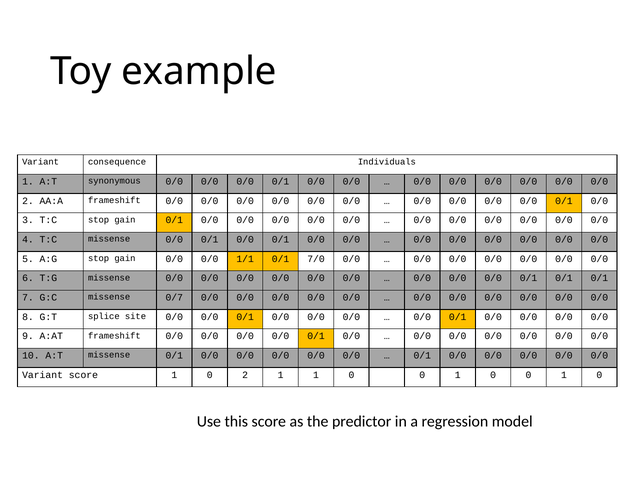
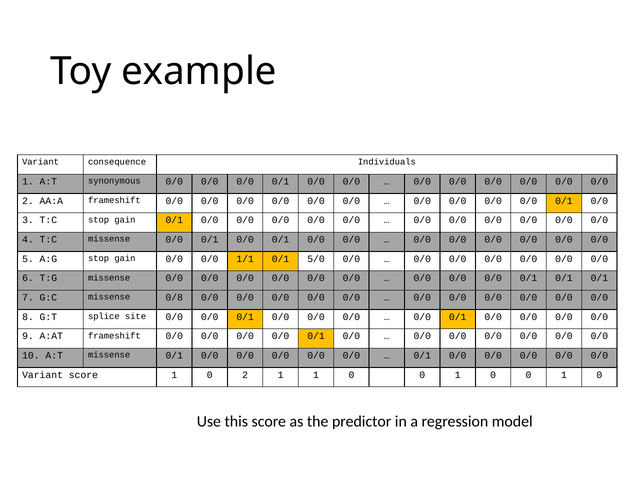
7/0: 7/0 -> 5/0
0/7: 0/7 -> 0/8
